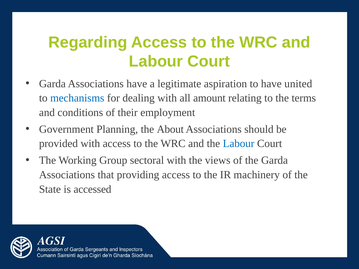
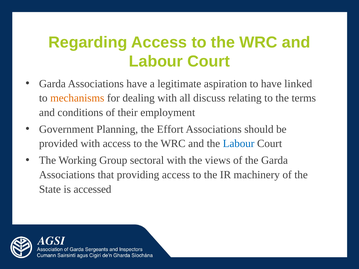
united: united -> linked
mechanisms colour: blue -> orange
amount: amount -> discuss
About: About -> Effort
